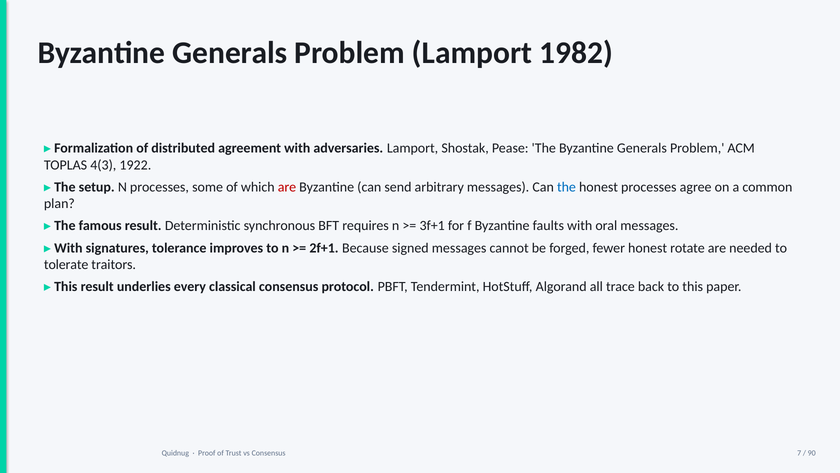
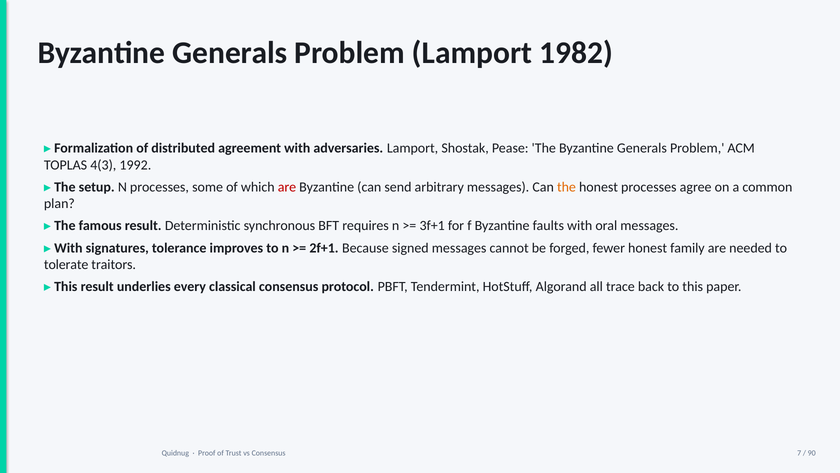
1922: 1922 -> 1992
the at (566, 187) colour: blue -> orange
rotate: rotate -> family
